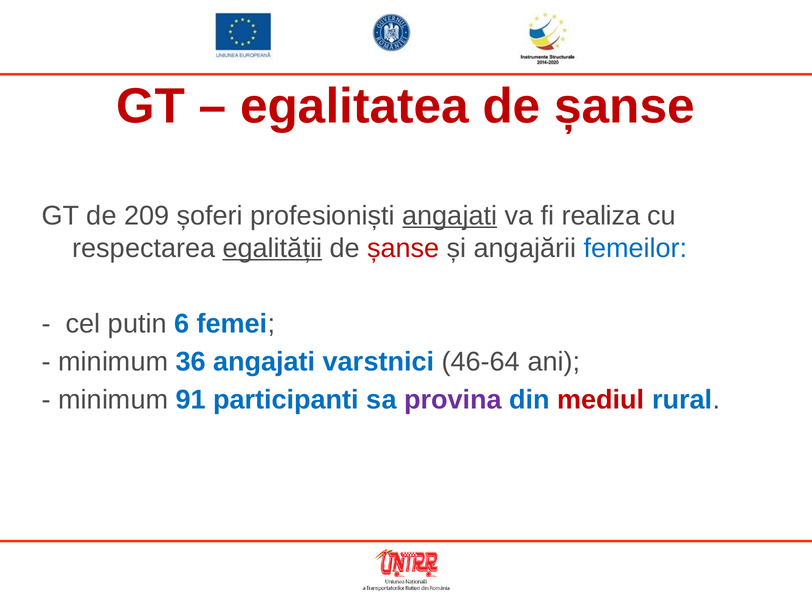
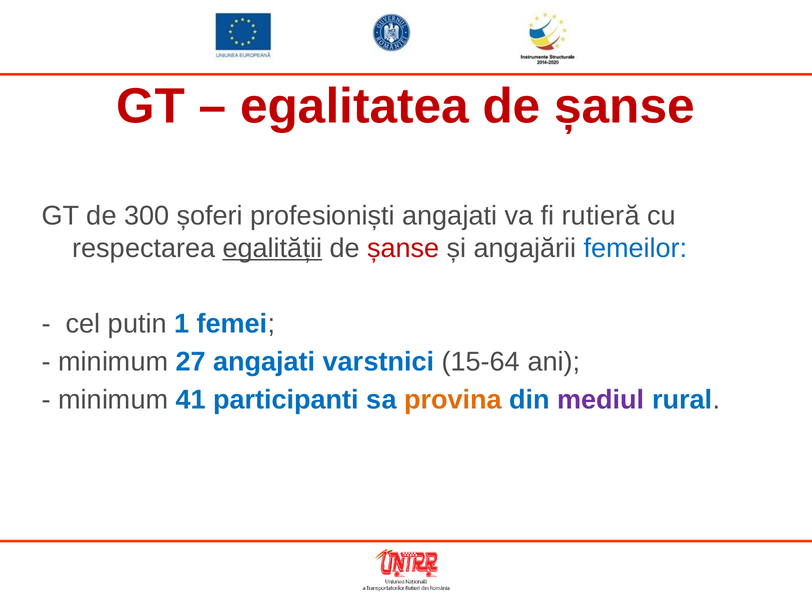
209: 209 -> 300
angajati at (450, 216) underline: present -> none
realiza: realiza -> rutieră
6: 6 -> 1
36: 36 -> 27
46-64: 46-64 -> 15-64
91: 91 -> 41
provina colour: purple -> orange
mediul colour: red -> purple
